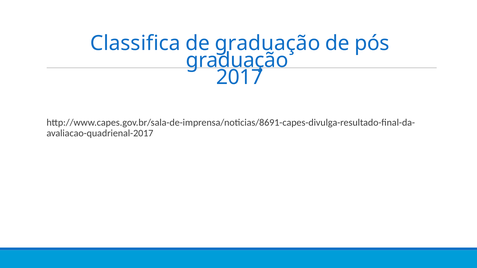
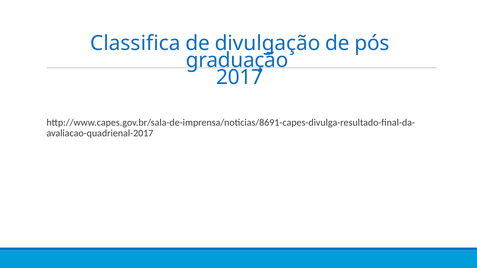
de graduação: graduação -> divulgação
